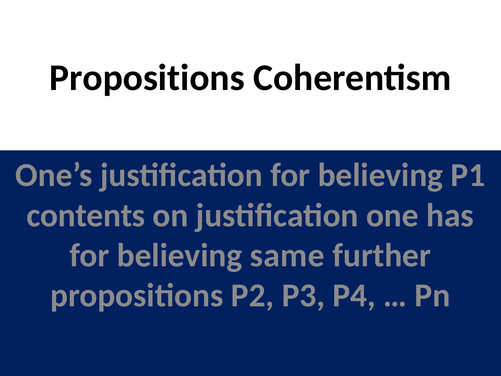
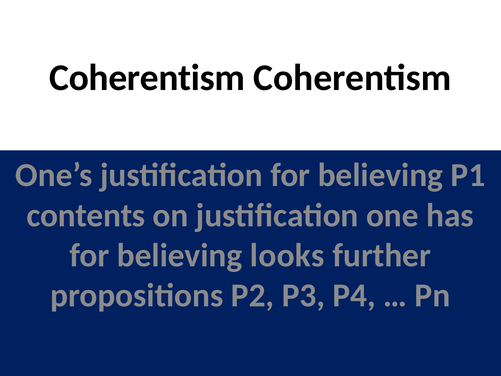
Propositions at (147, 78): Propositions -> Coherentism
same: same -> looks
